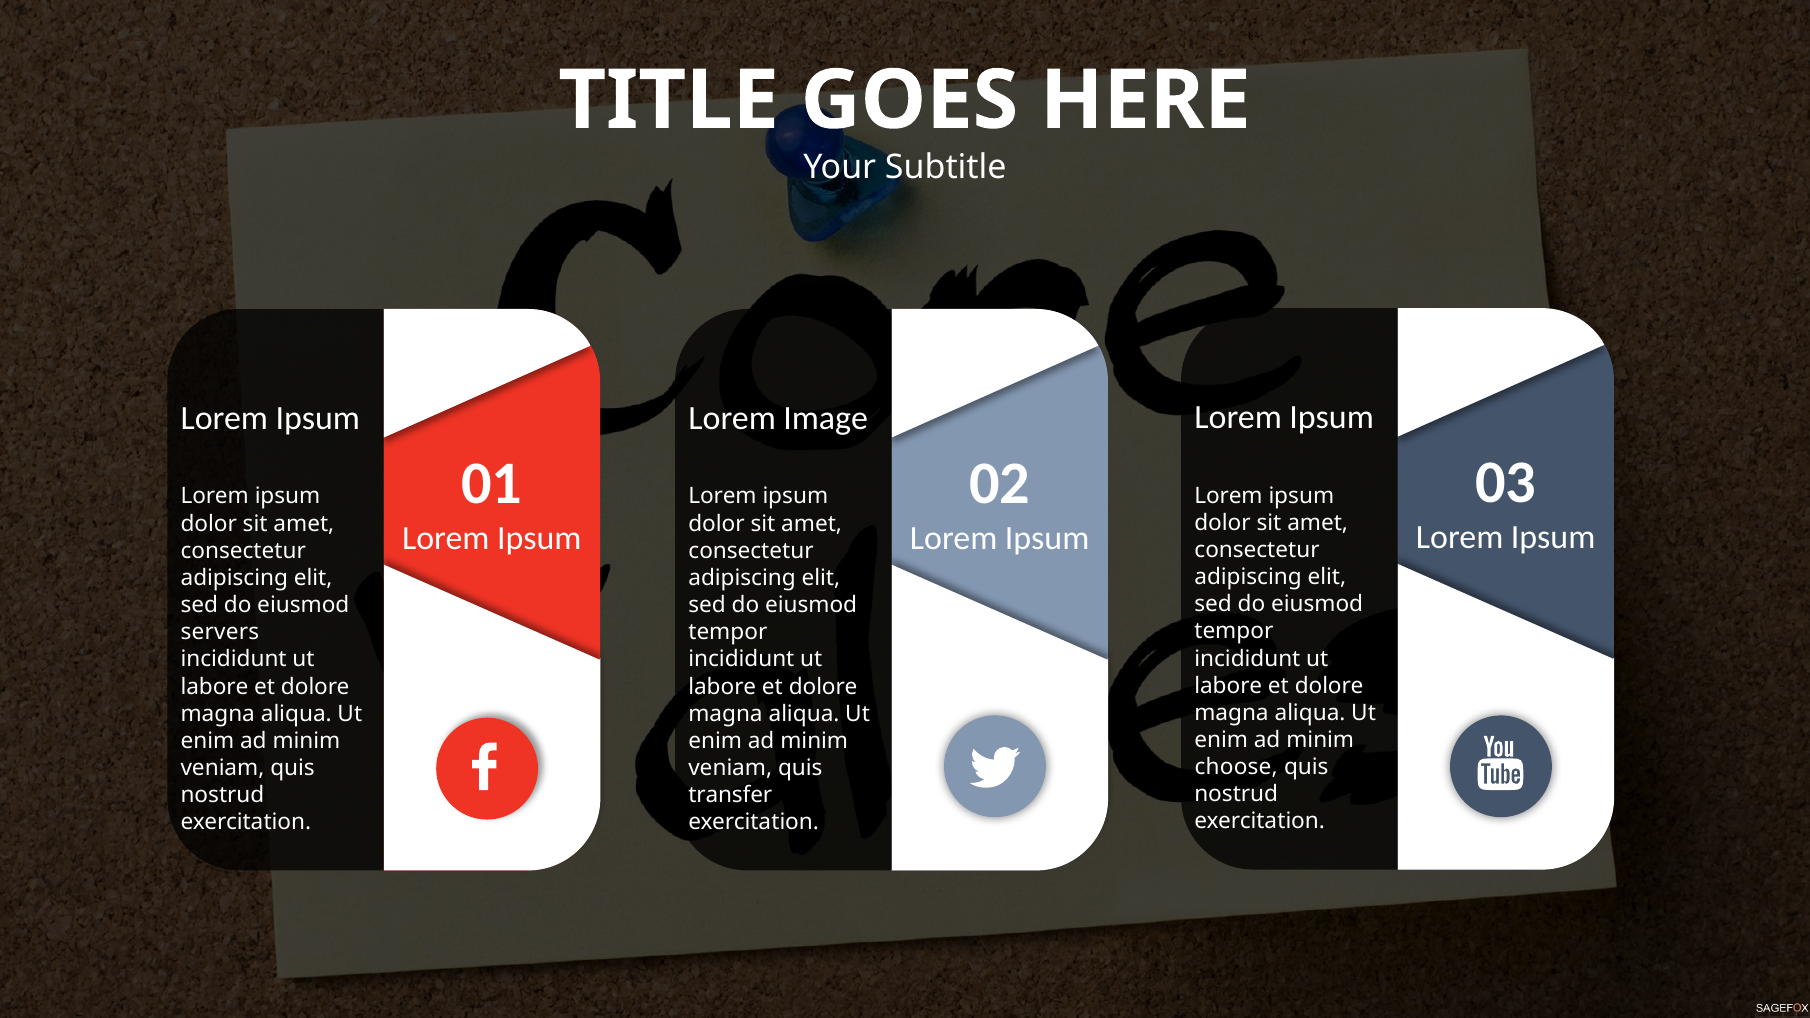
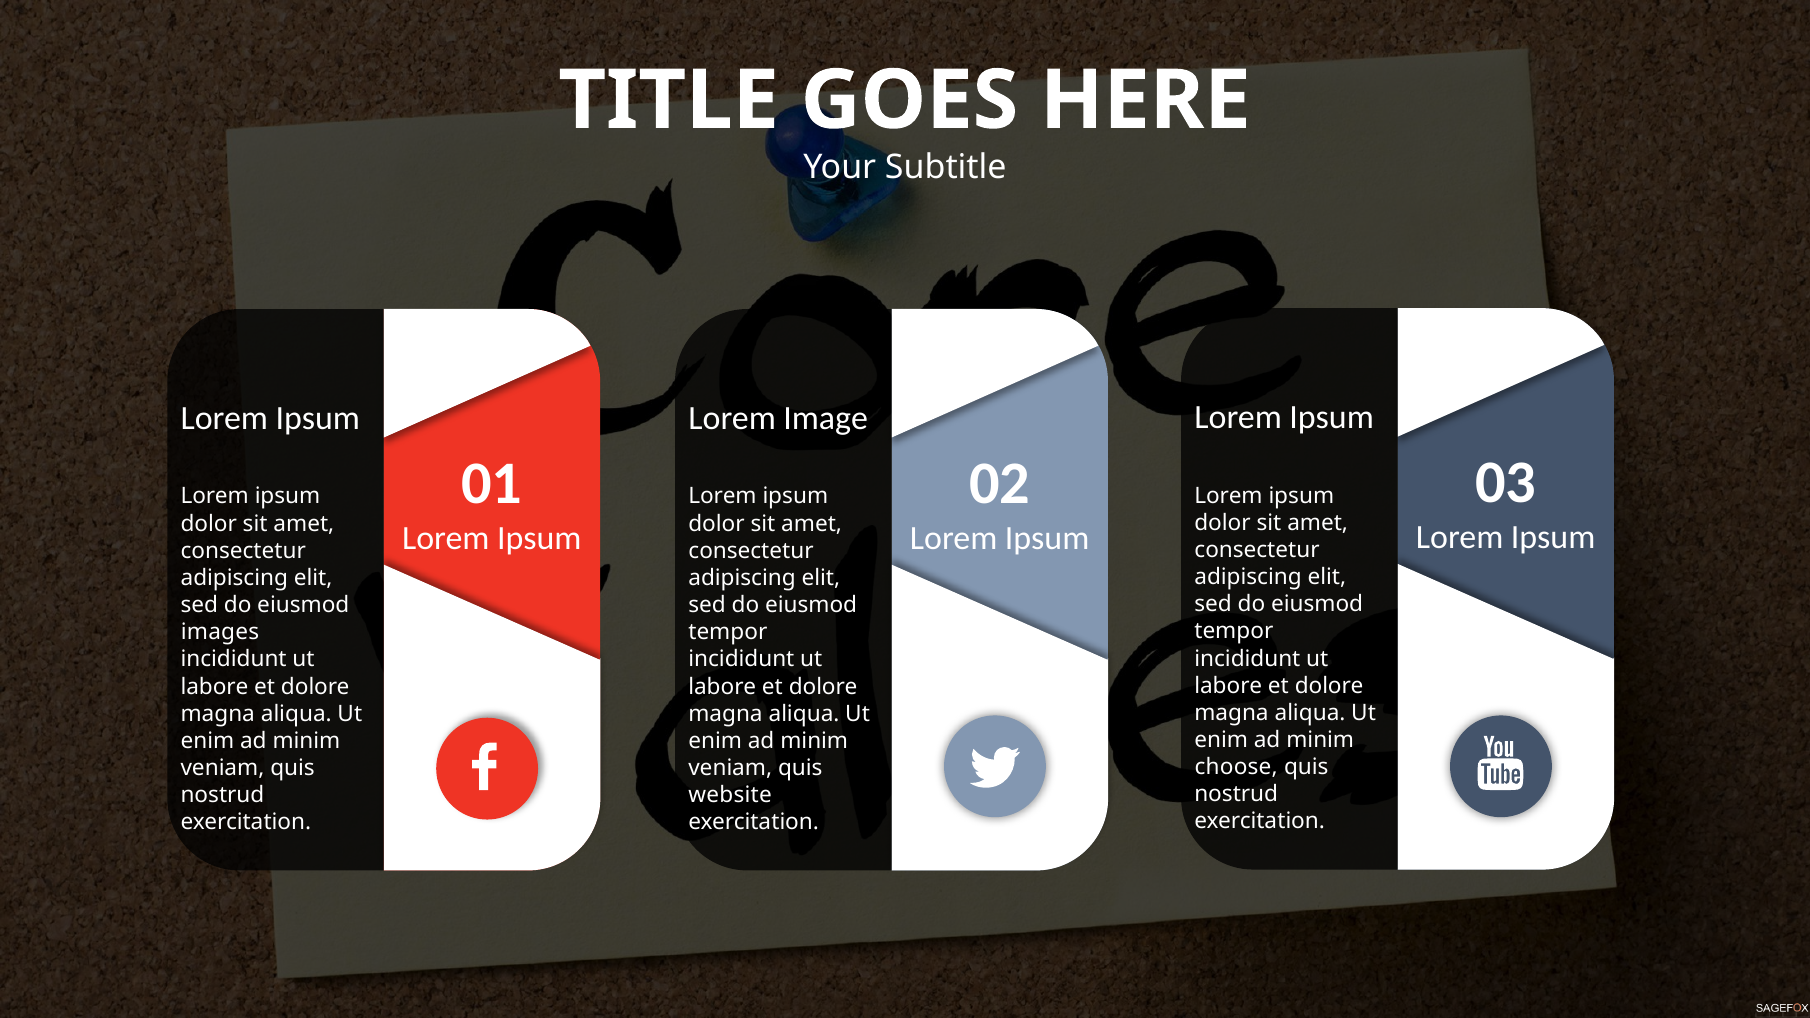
servers: servers -> images
transfer: transfer -> website
